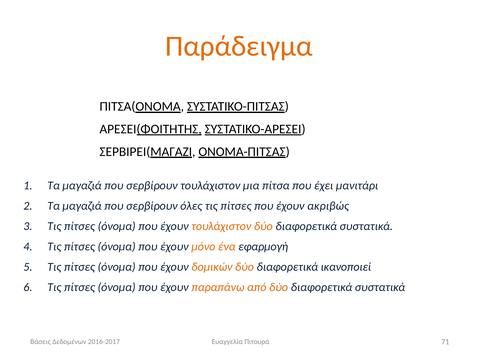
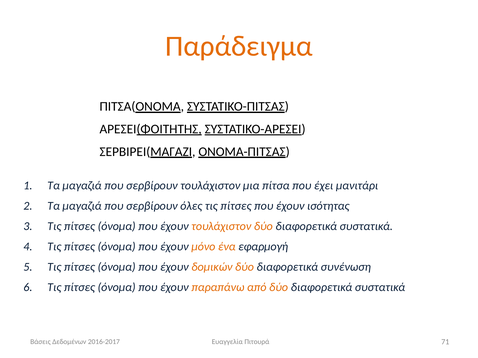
ακριβώς: ακριβώς -> ισότητας
ικανοποιεί: ικανοποιεί -> συνένωση
